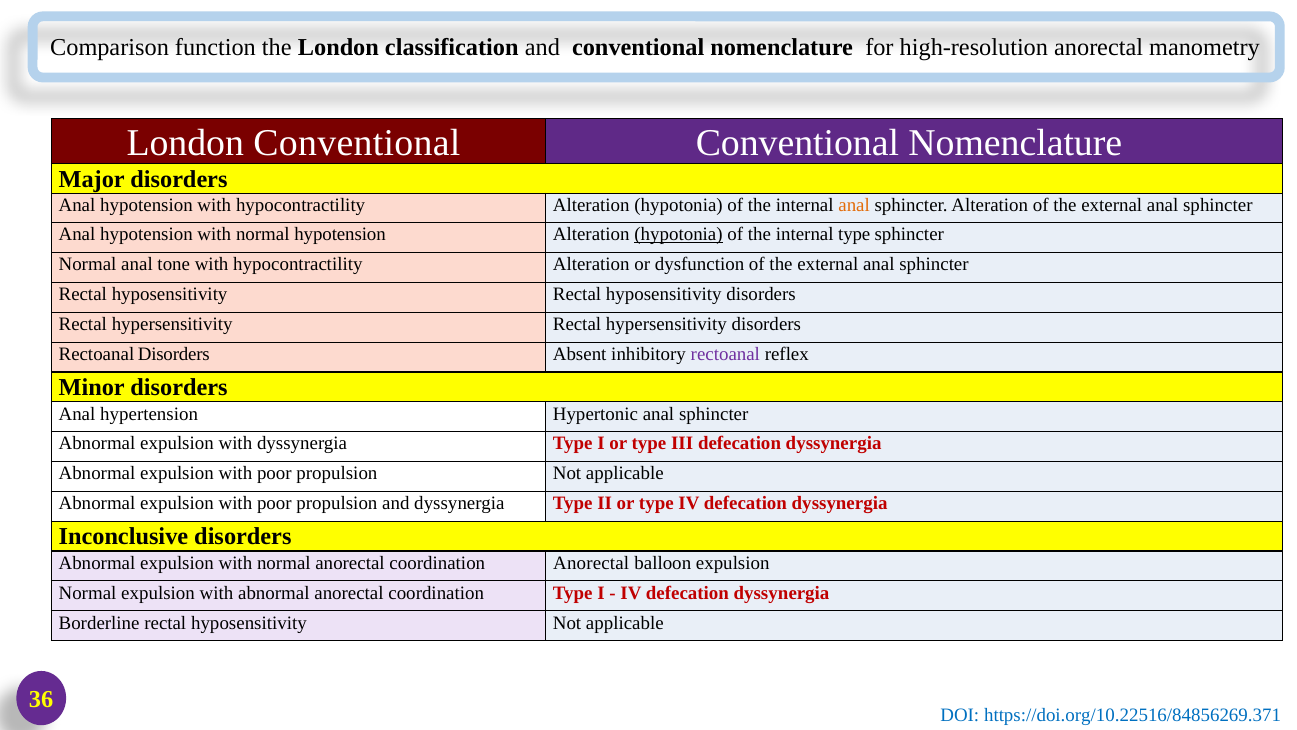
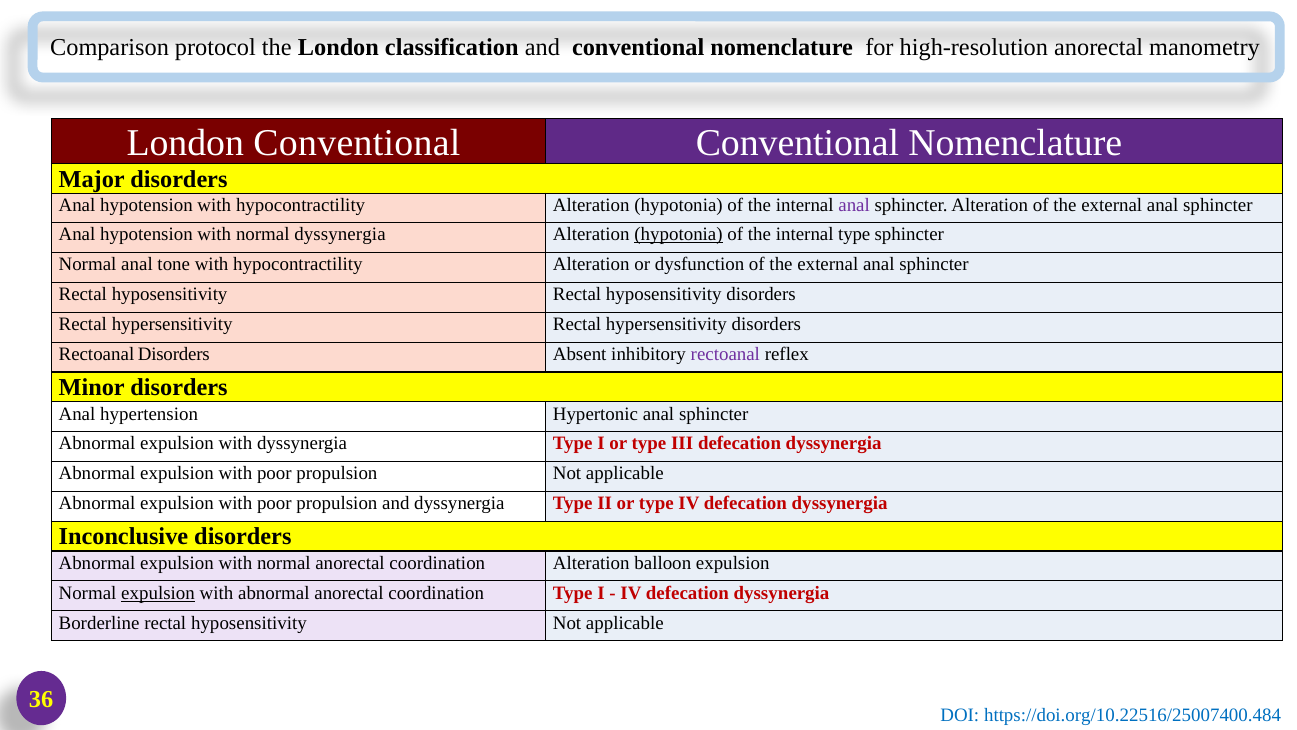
function: function -> protocol
anal at (854, 205) colour: orange -> purple
normal hypotension: hypotension -> dyssynergia
coordination Anorectal: Anorectal -> Alteration
expulsion at (158, 593) underline: none -> present
https://doi.org/10.22516/84856269.371: https://doi.org/10.22516/84856269.371 -> https://doi.org/10.22516/25007400.484
